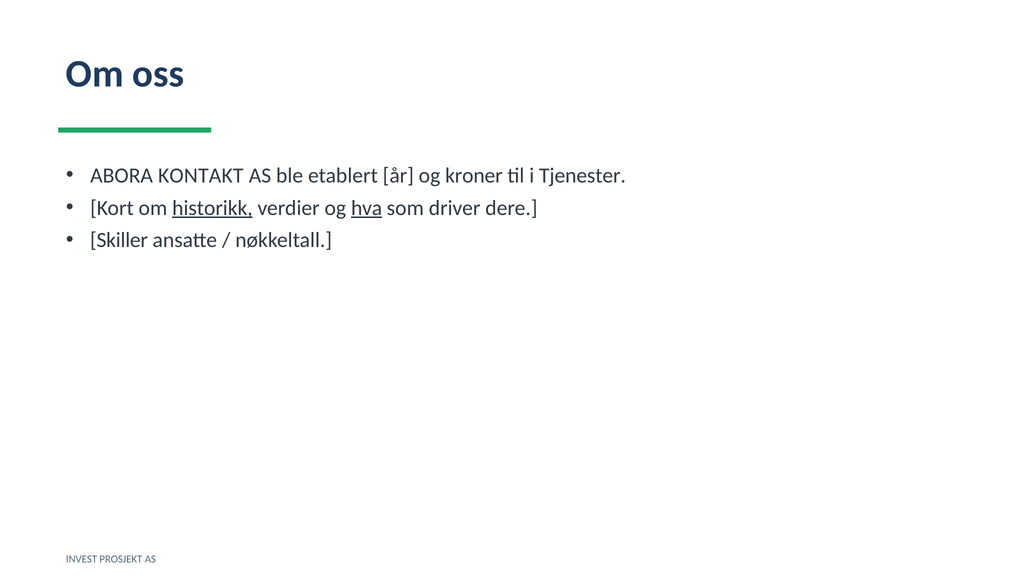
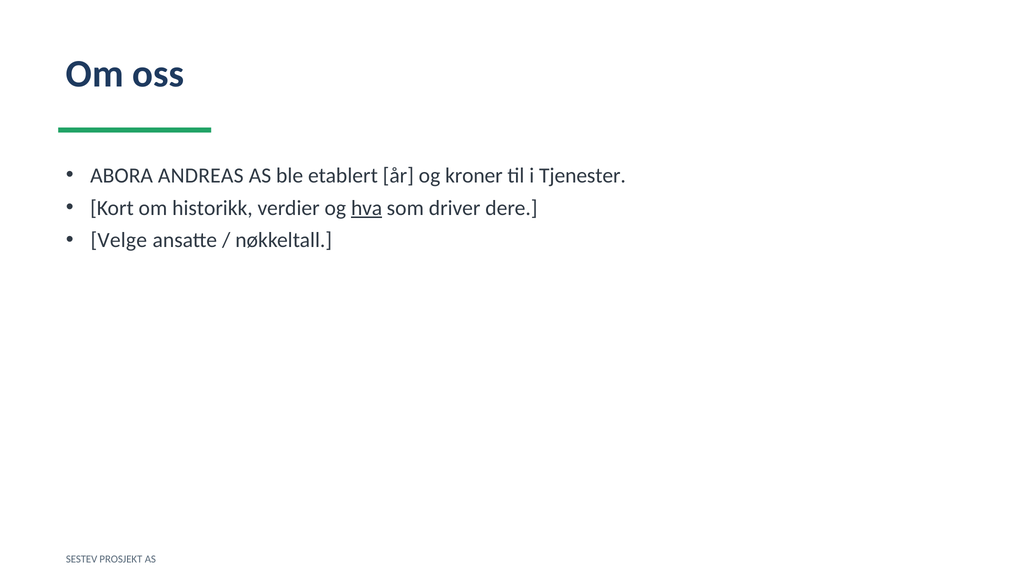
KONTAKT: KONTAKT -> ANDREAS
historikk underline: present -> none
Skiller: Skiller -> Velge
INVEST: INVEST -> SESTEV
